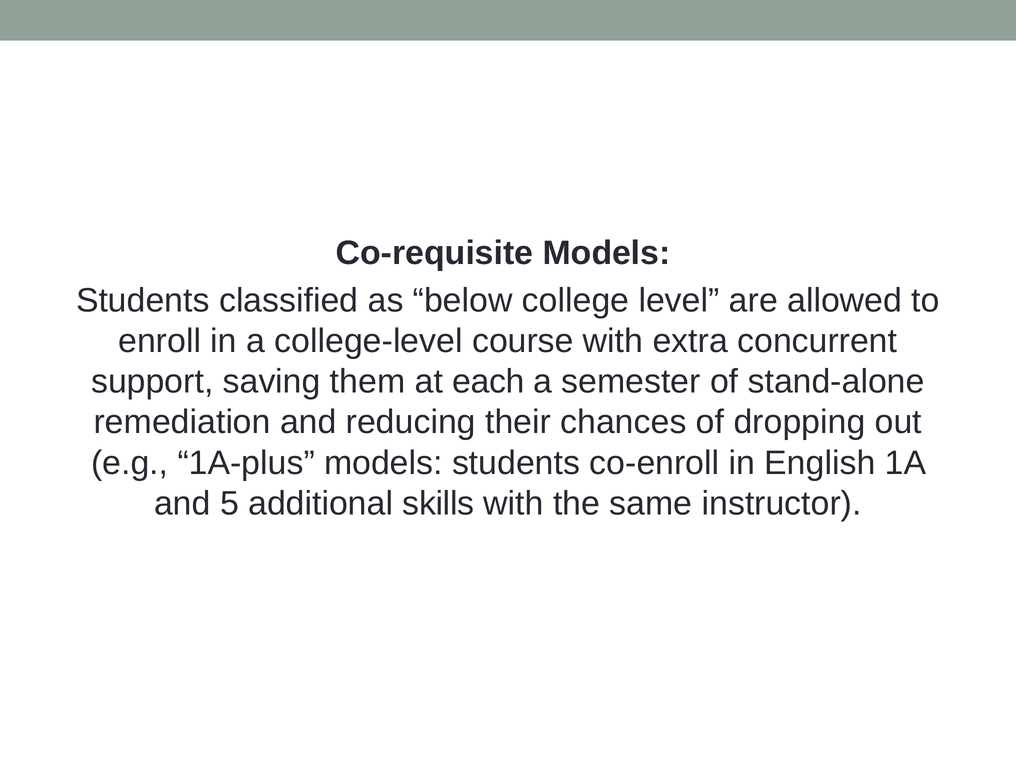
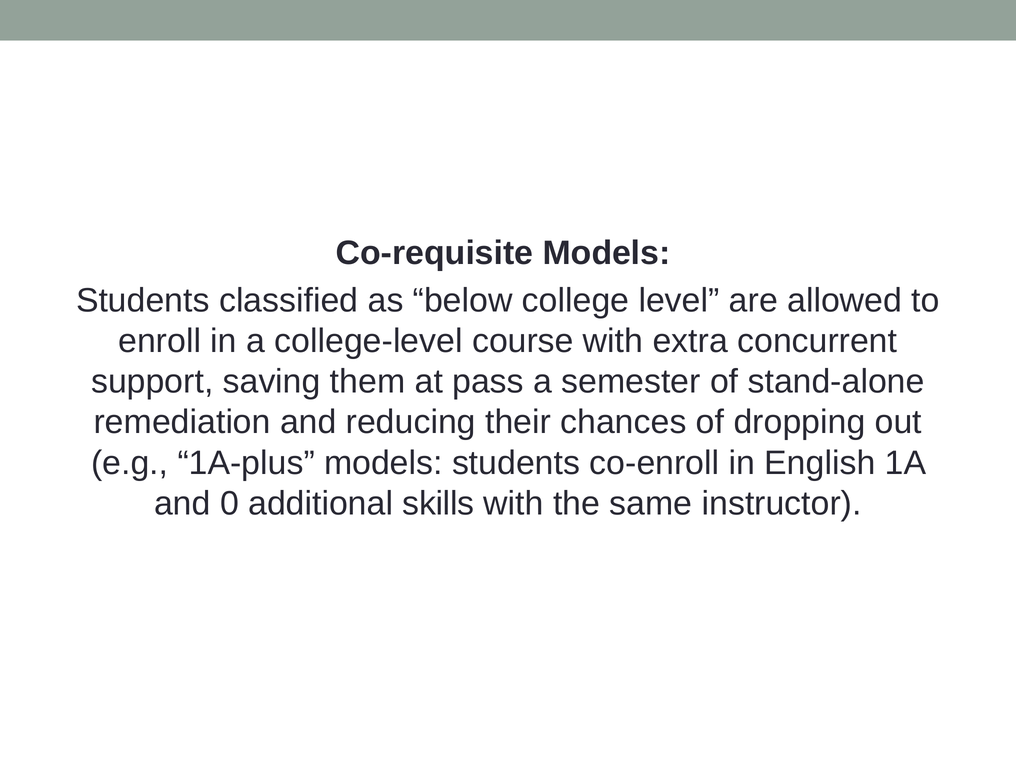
each: each -> pass
5: 5 -> 0
